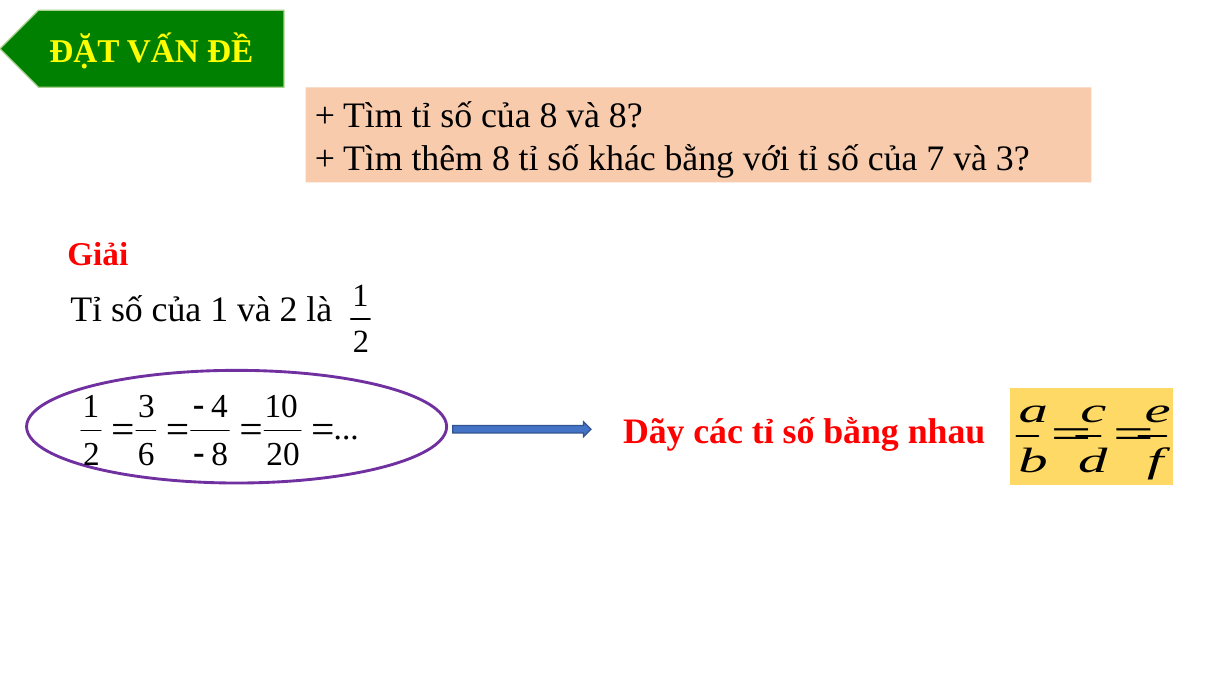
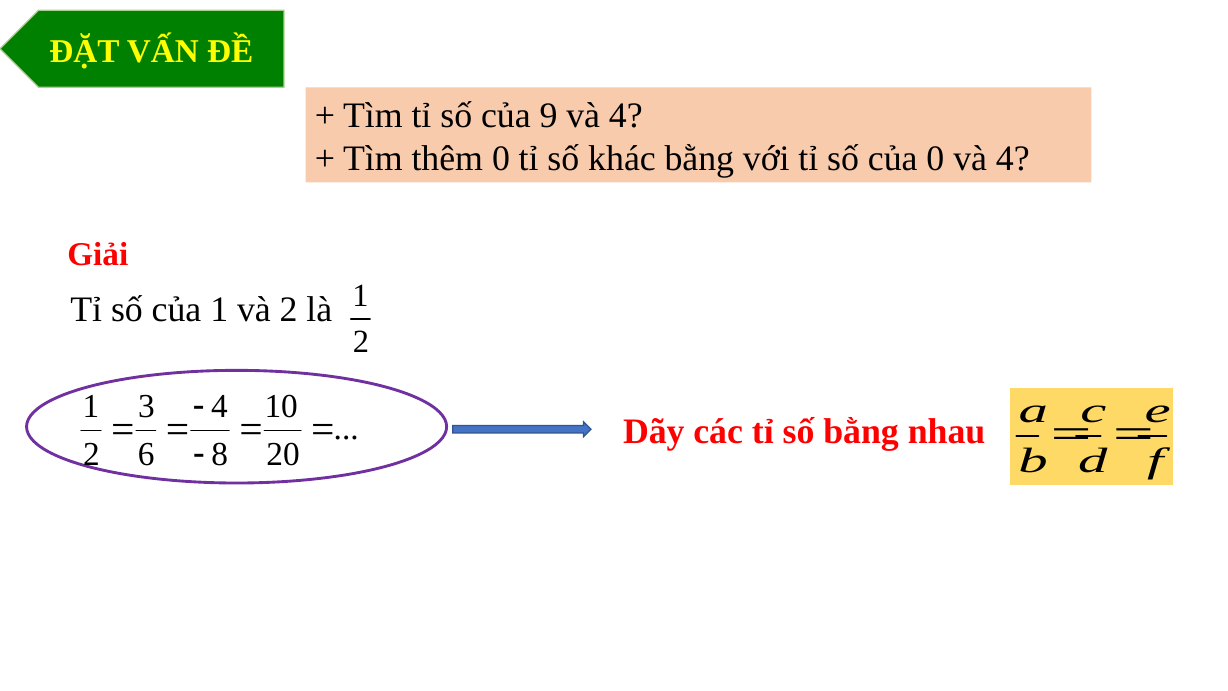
của 8: 8 -> 9
8 at (626, 116): 8 -> 4
thêm 8: 8 -> 0
của 7: 7 -> 0
3 at (1013, 159): 3 -> 4
